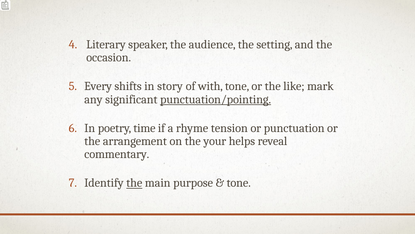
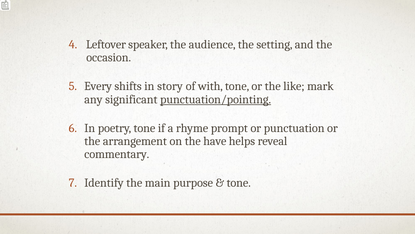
Literary: Literary -> Leftover
poetry time: time -> tone
tension: tension -> prompt
your: your -> have
the at (134, 183) underline: present -> none
